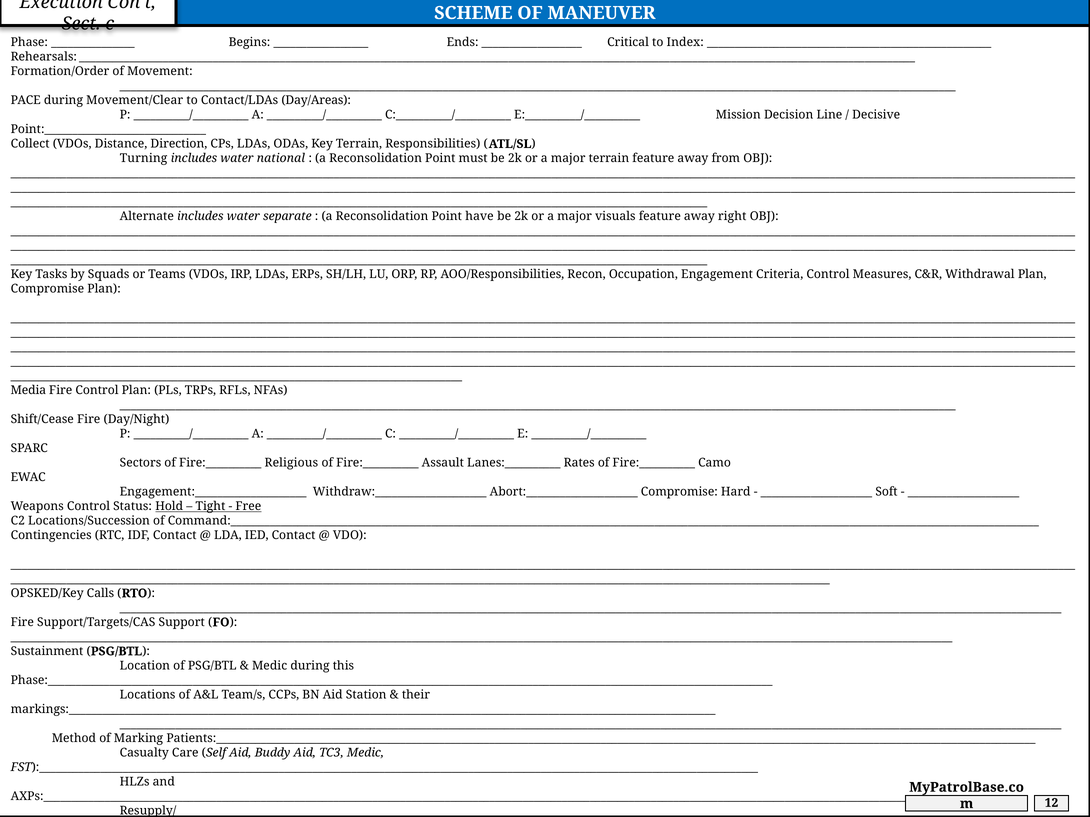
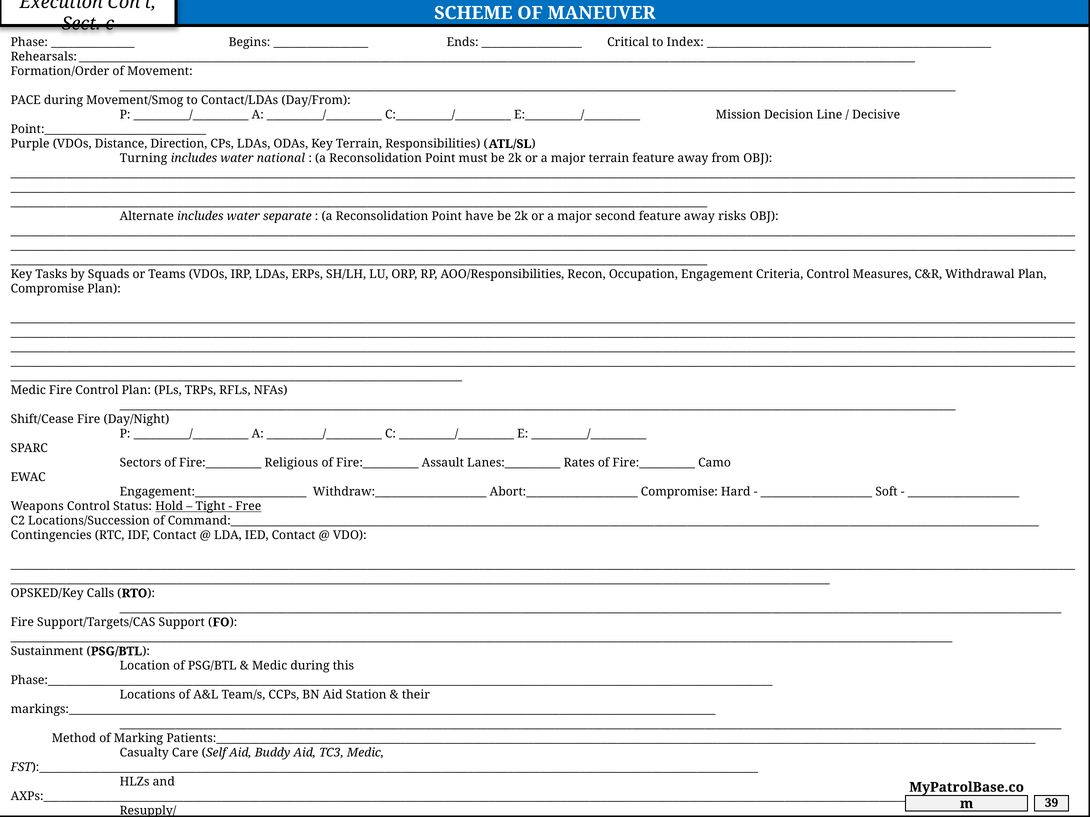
Movement/Clear: Movement/Clear -> Movement/Smog
Day/Areas: Day/Areas -> Day/From
Collect: Collect -> Purple
visuals: visuals -> second
right: right -> risks
Media at (28, 391): Media -> Medic
12: 12 -> 39
